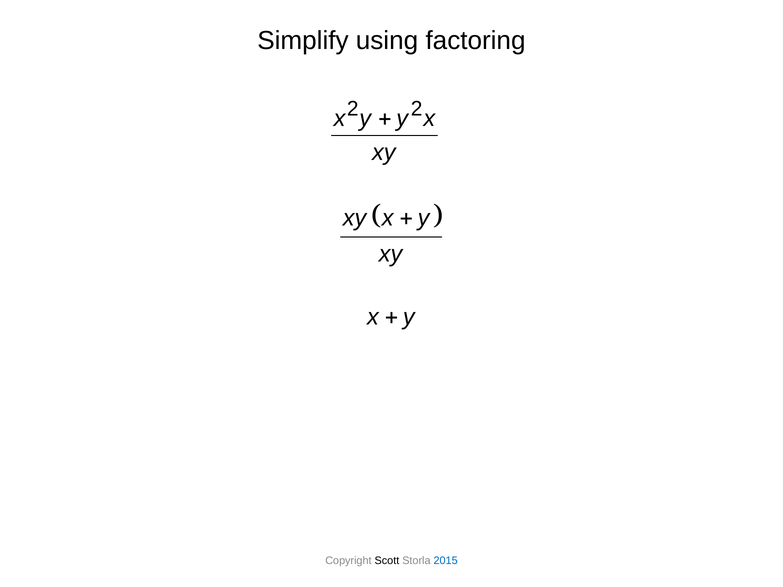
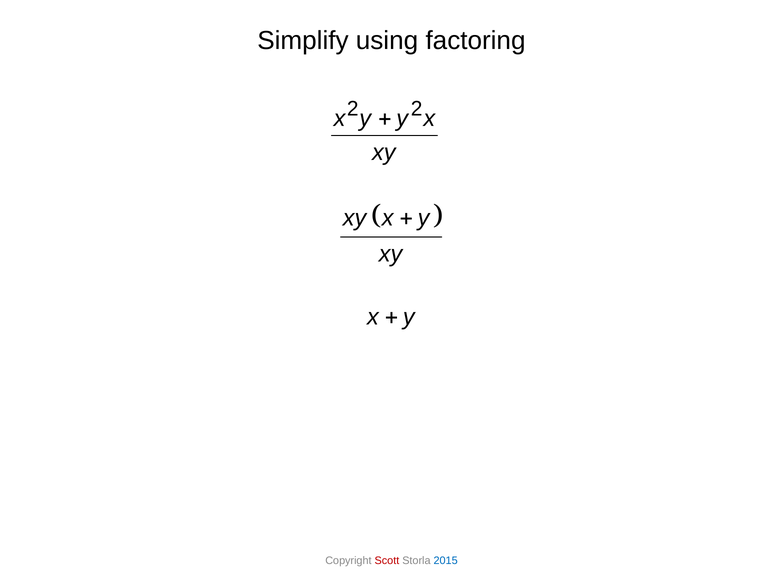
Scott colour: black -> red
